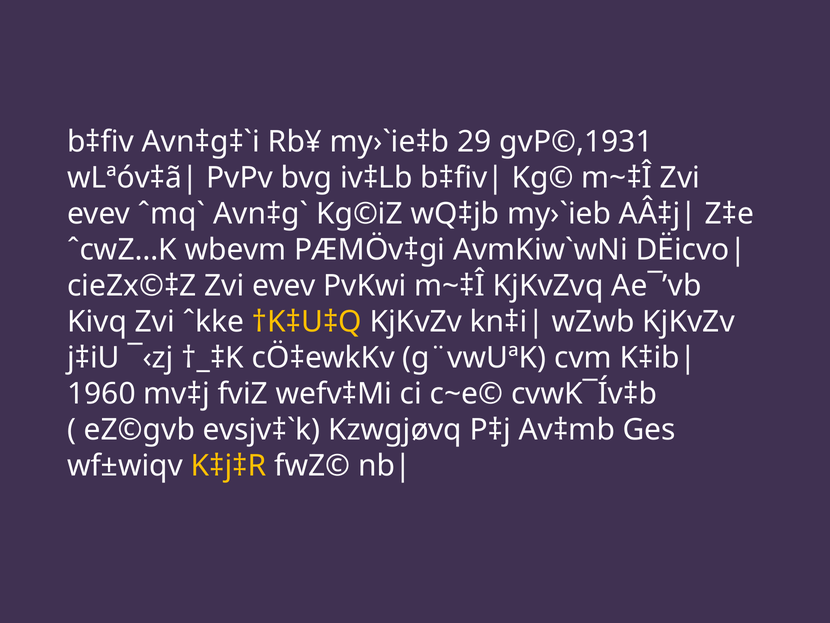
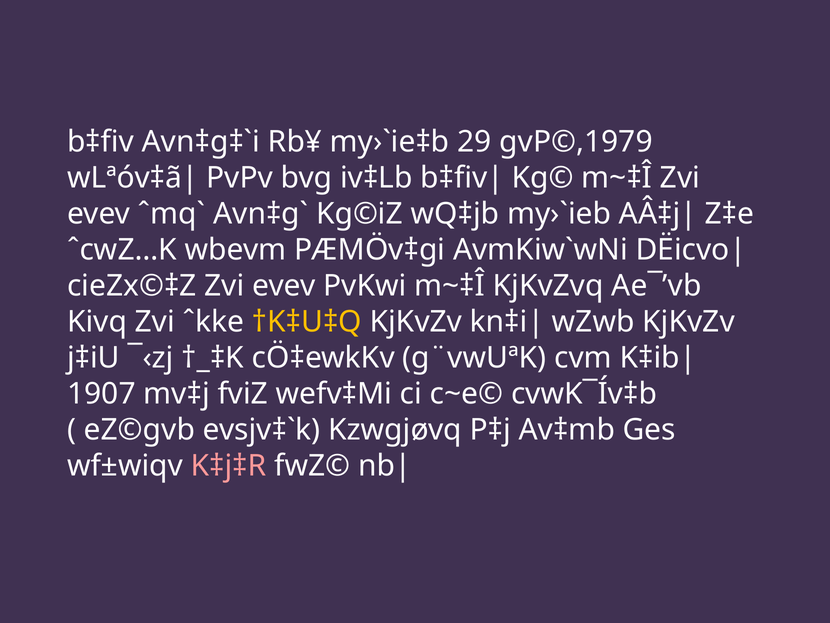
gvP©,1931: gvP©,1931 -> gvP©,1979
1960: 1960 -> 1907
K‡j‡R colour: yellow -> pink
